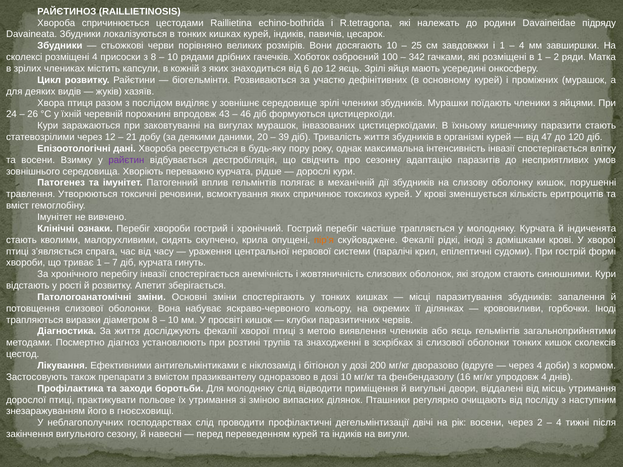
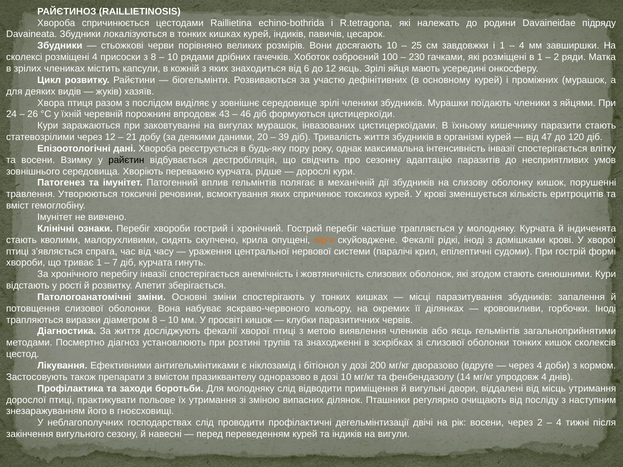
342: 342 -> 230
райєтин colour: purple -> black
16: 16 -> 14
